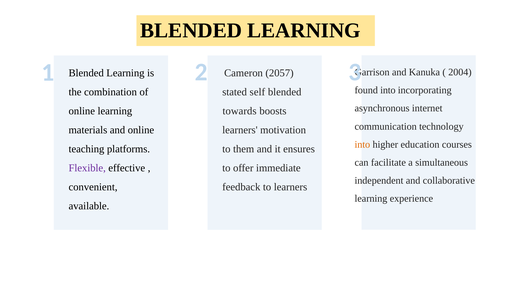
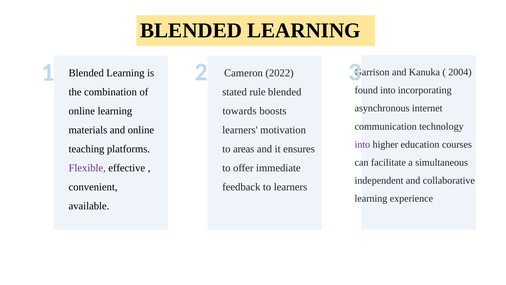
2057: 2057 -> 2022
self: self -> rule
into at (362, 144) colour: orange -> purple
them: them -> areas
